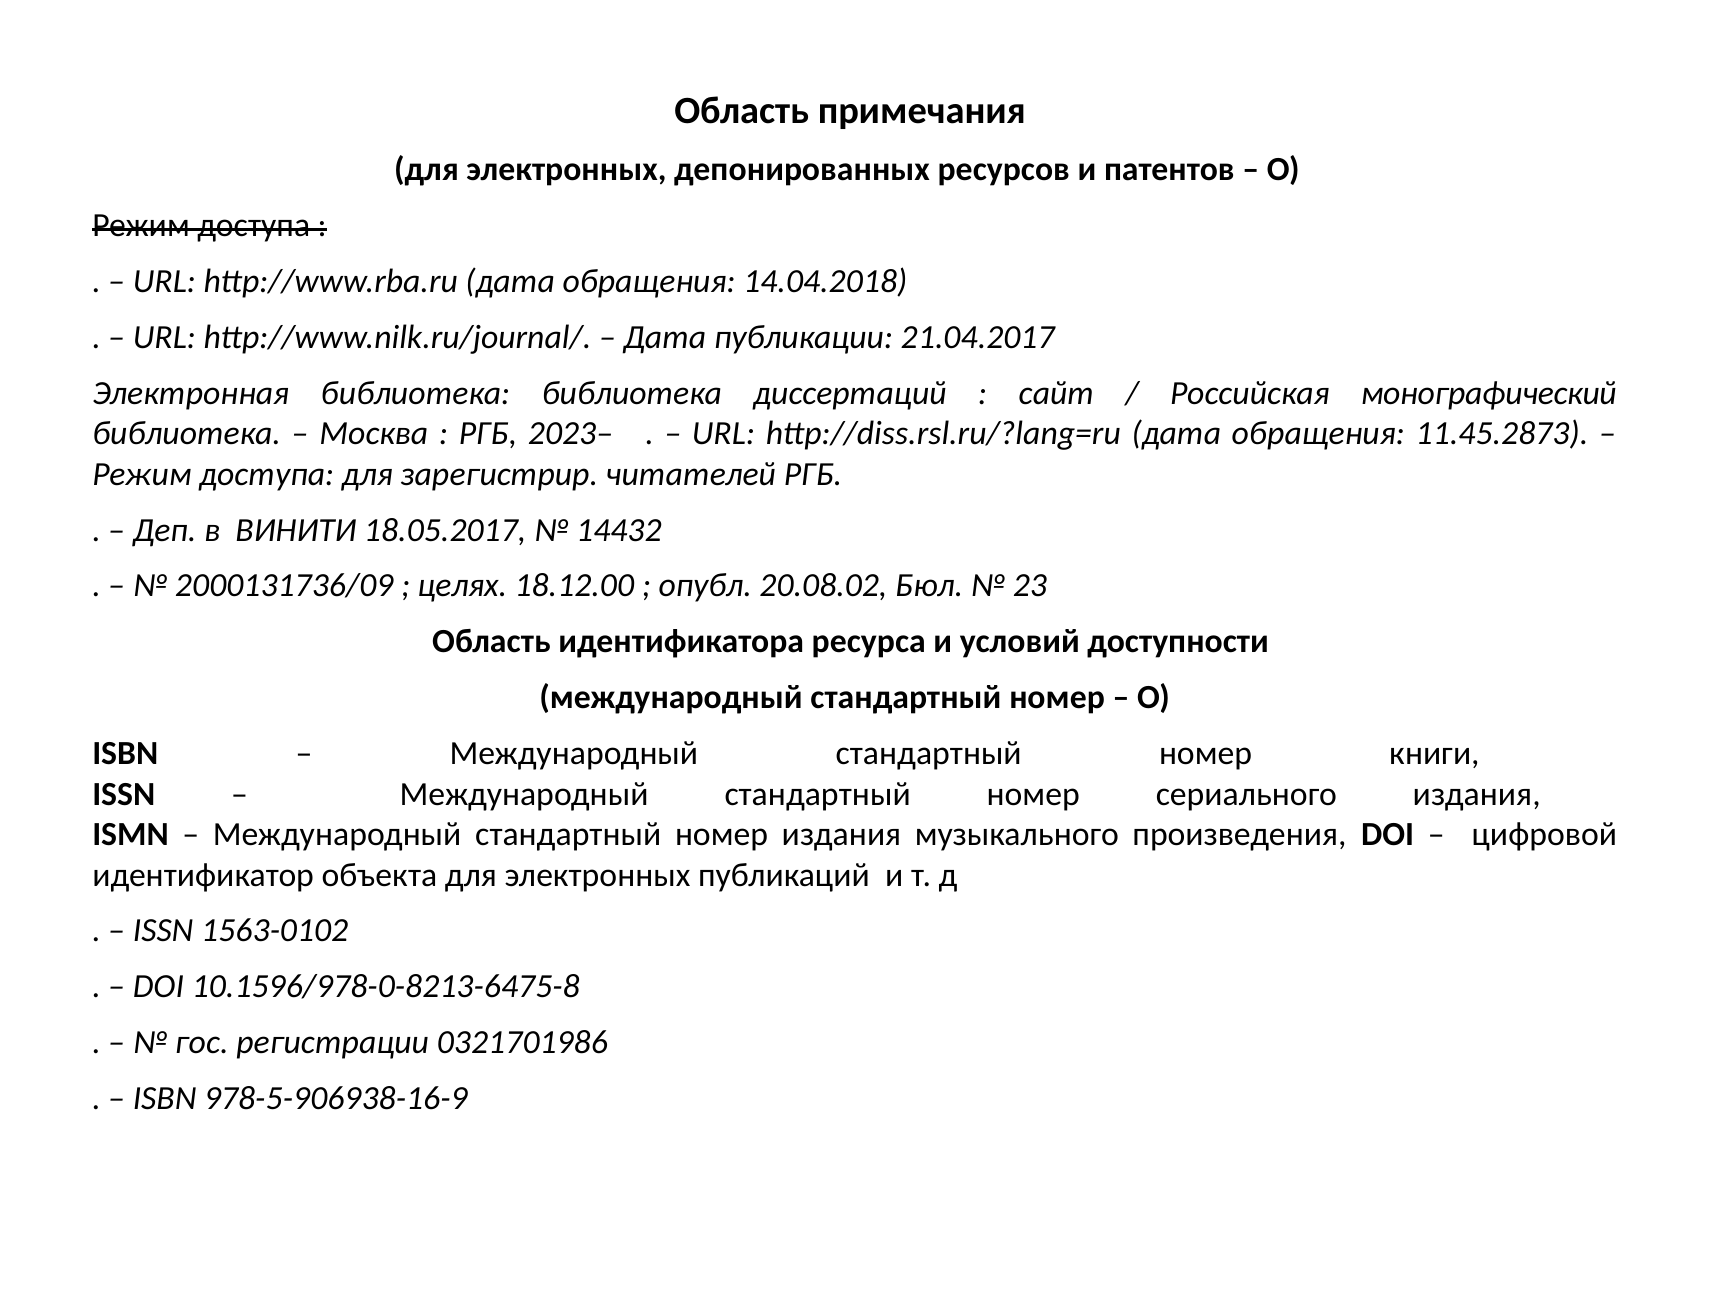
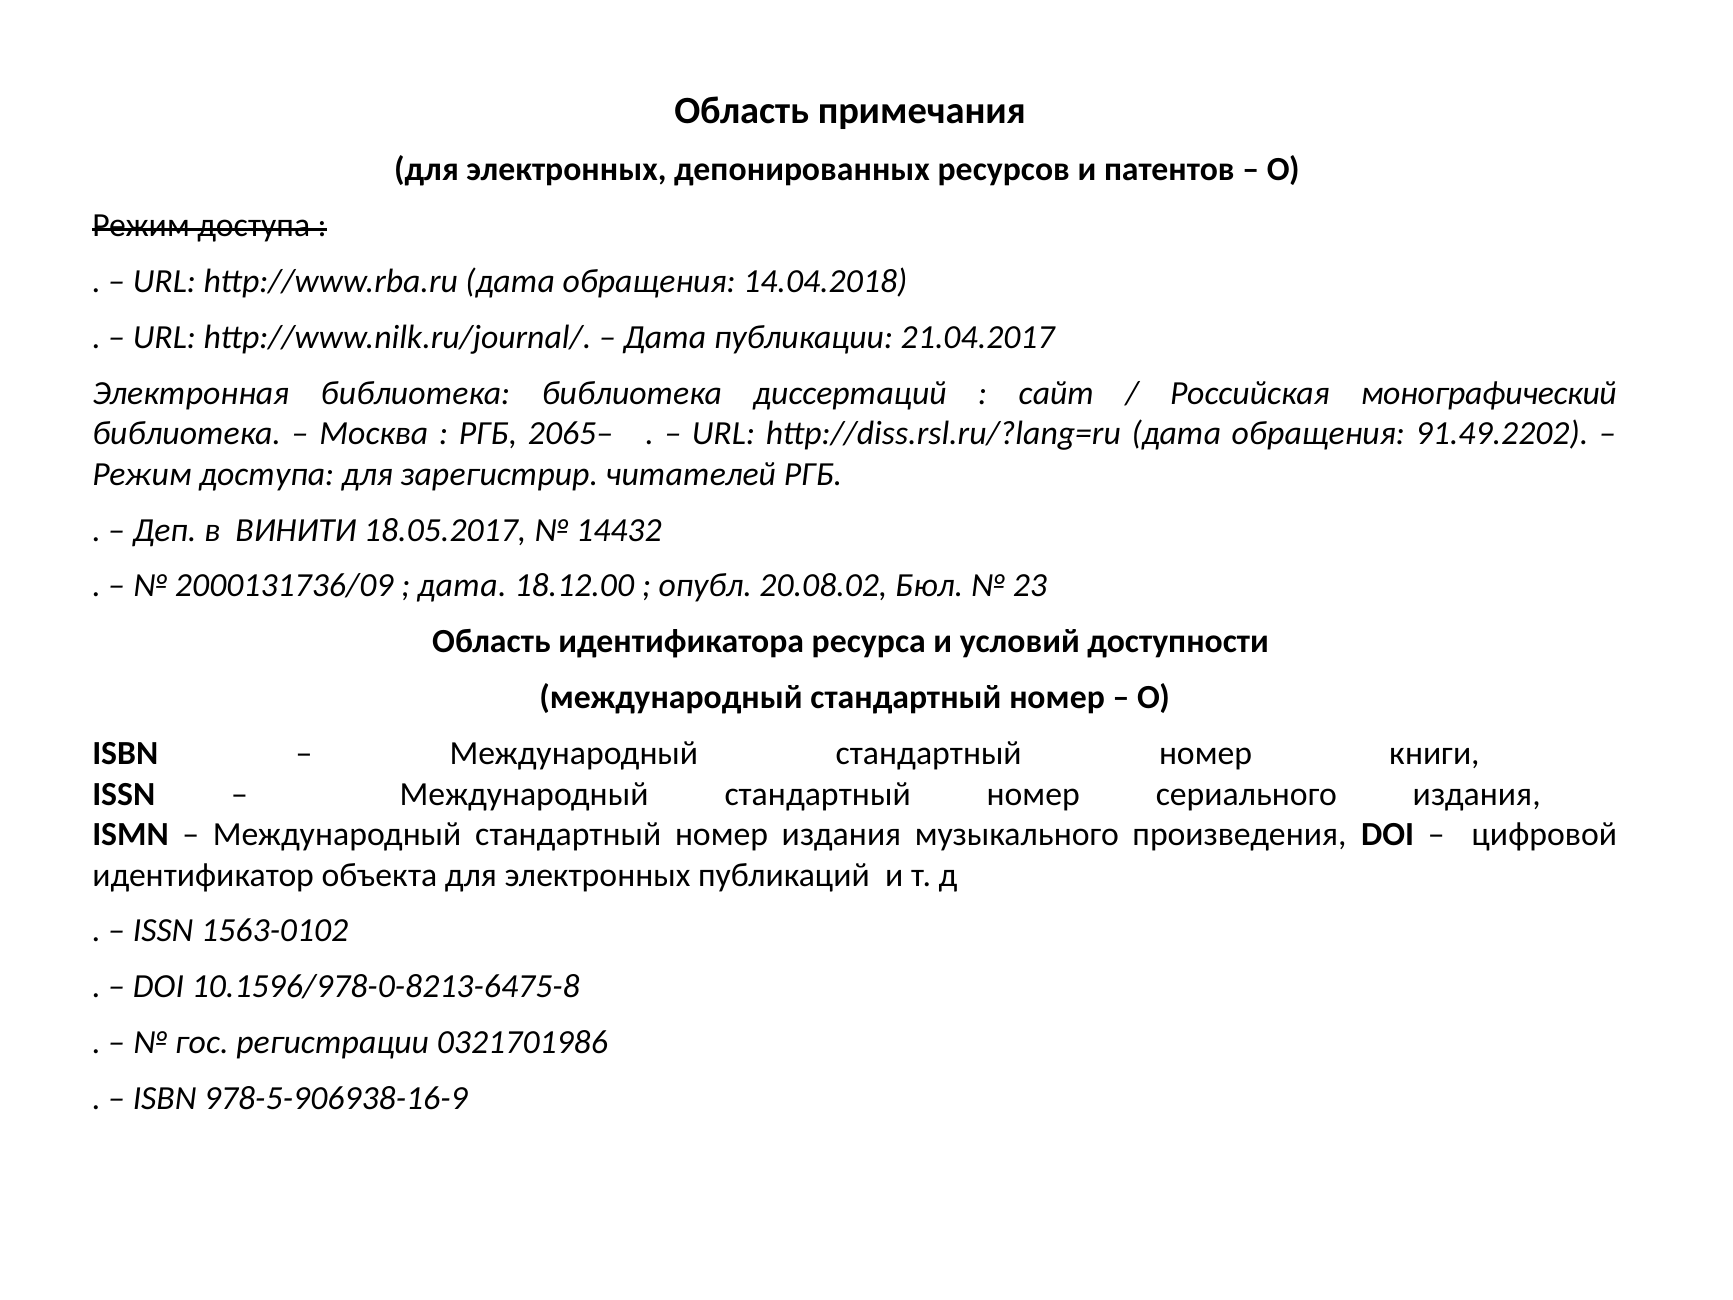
2023–: 2023– -> 2065–
11.45.2873: 11.45.2873 -> 91.49.2202
целях at (462, 586): целях -> дата
